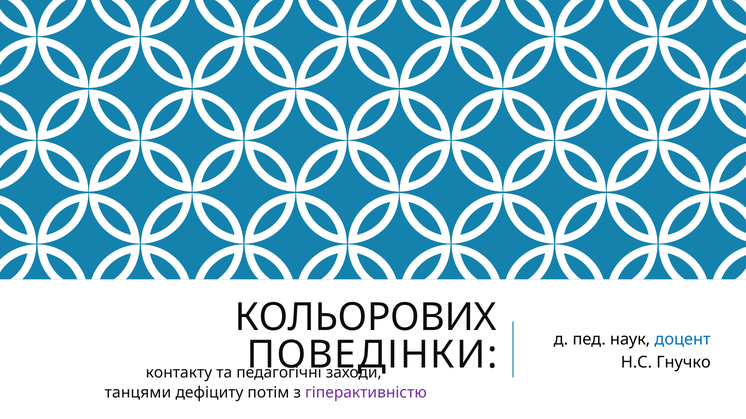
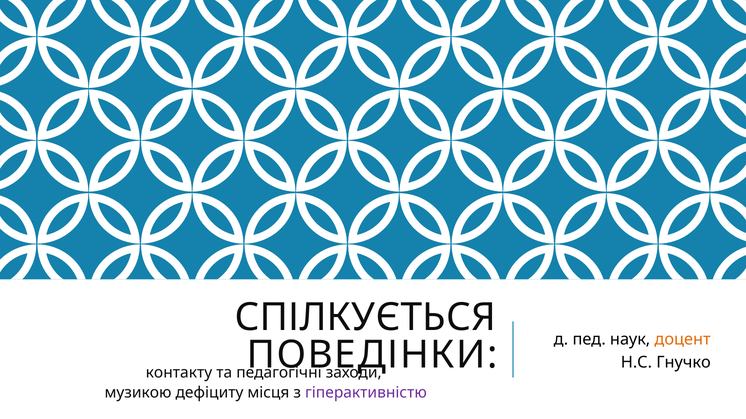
КОЛЬОРОВИХ: КОЛЬОРОВИХ -> СПІЛКУЄТЬСЯ
доцент colour: blue -> orange
танцями: танцями -> музикою
потім: потім -> місця
